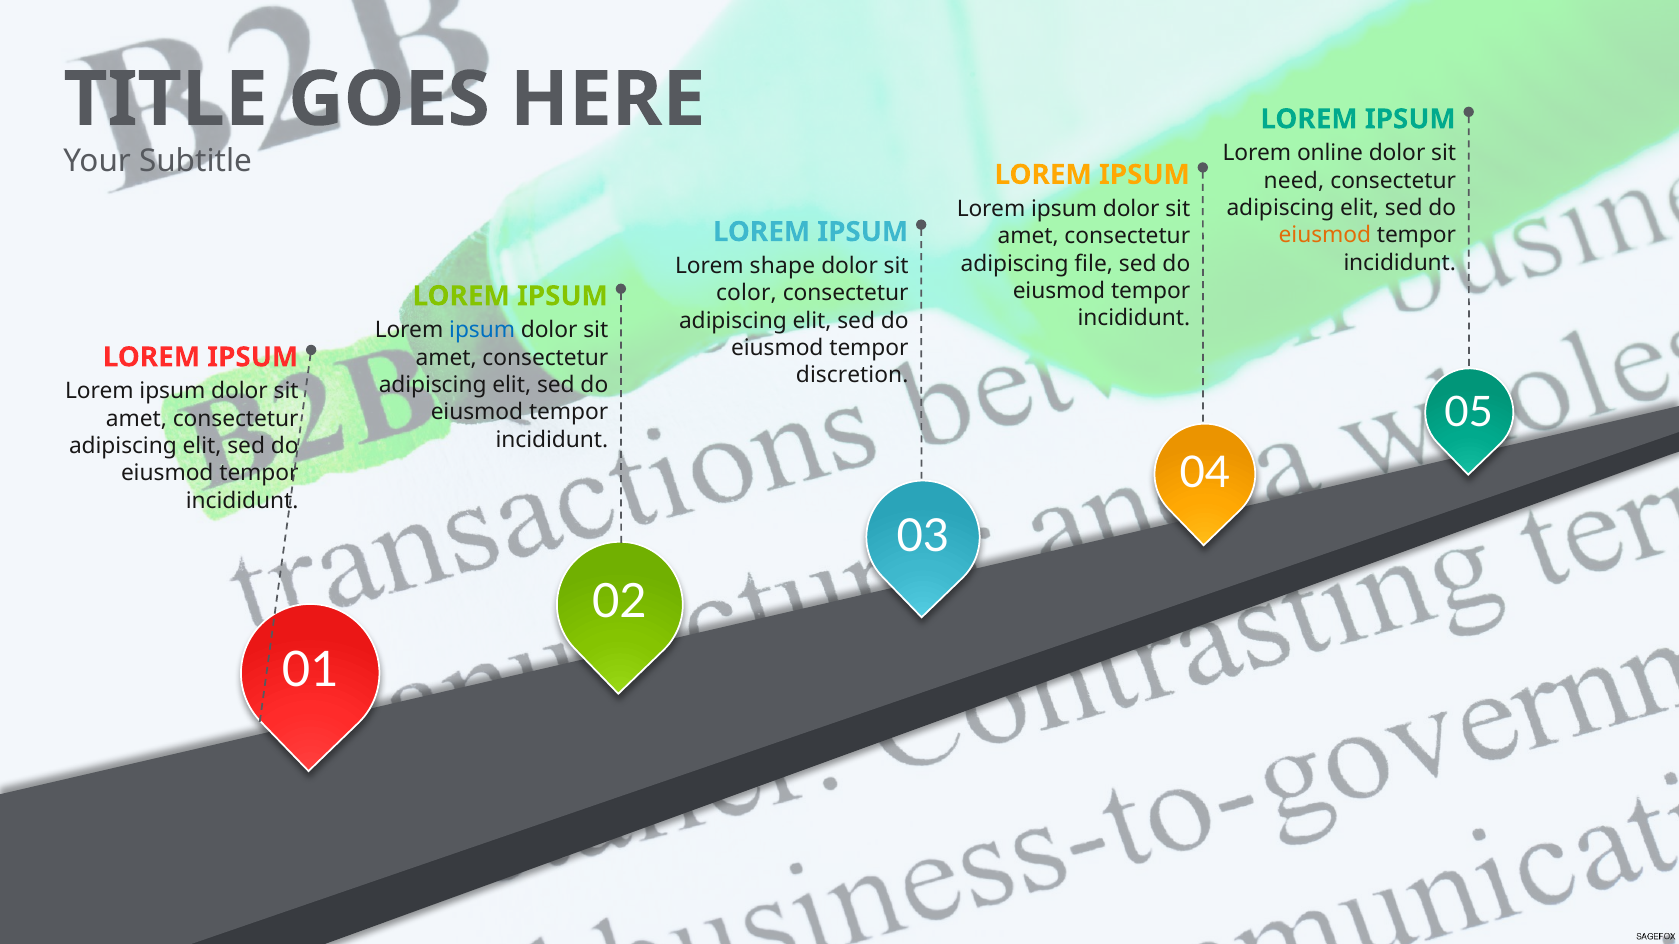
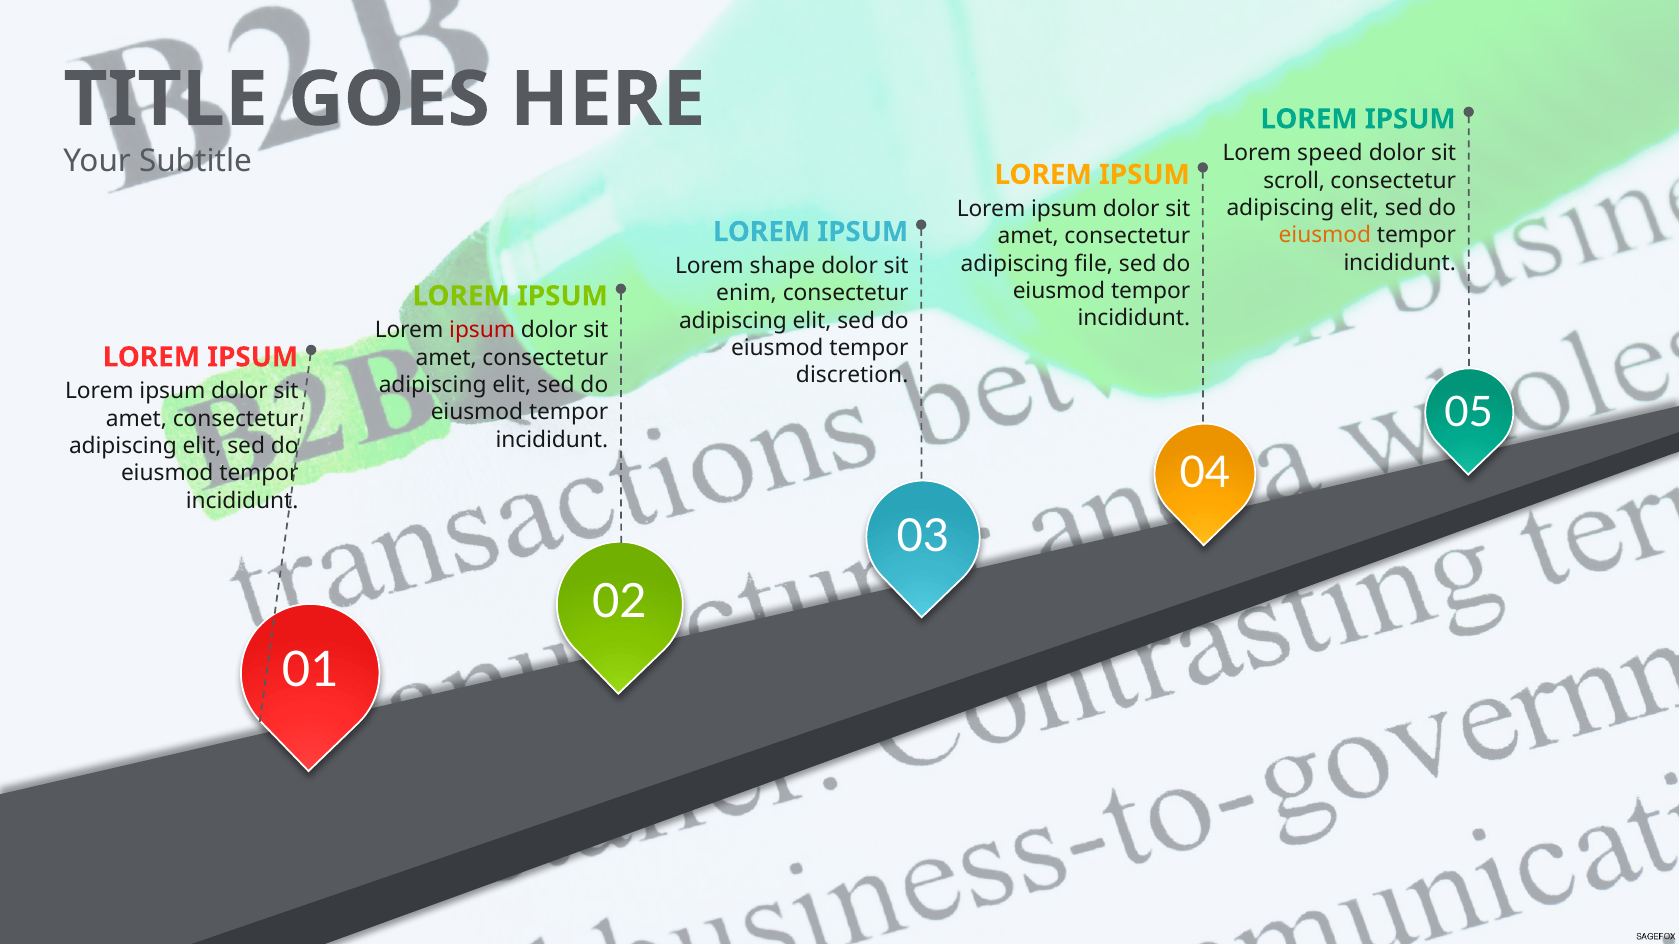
online: online -> speed
need: need -> scroll
color: color -> enim
ipsum at (482, 330) colour: blue -> red
